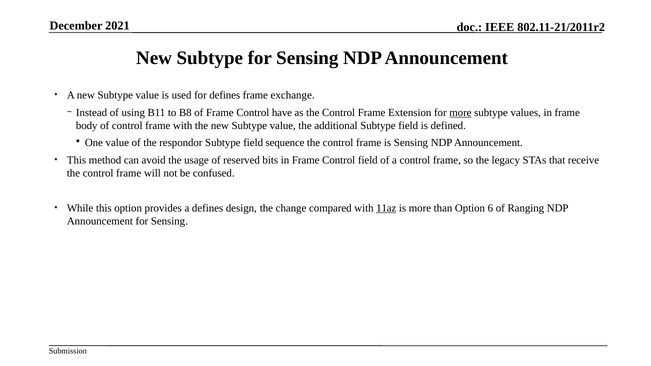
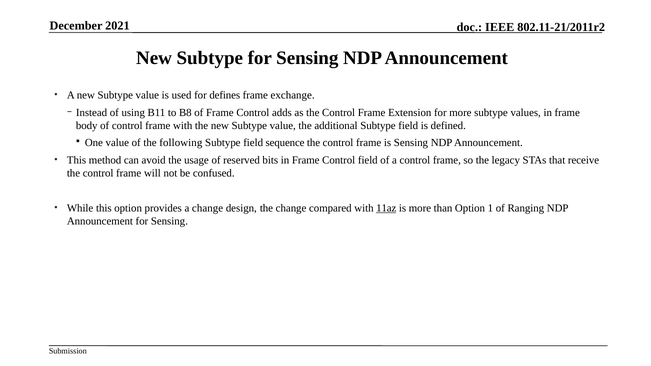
have: have -> adds
more at (460, 113) underline: present -> none
respondor: respondor -> following
a defines: defines -> change
6: 6 -> 1
